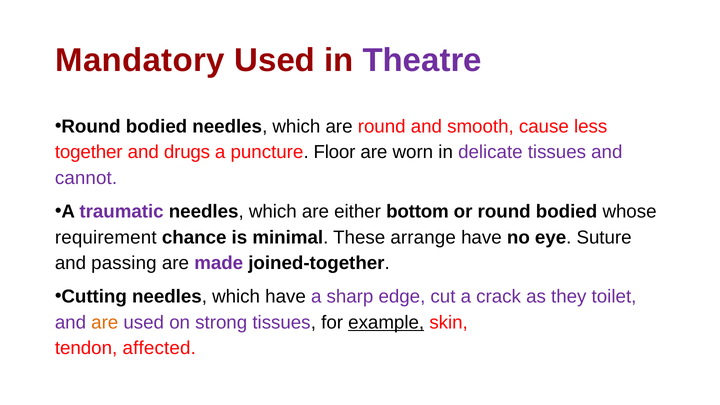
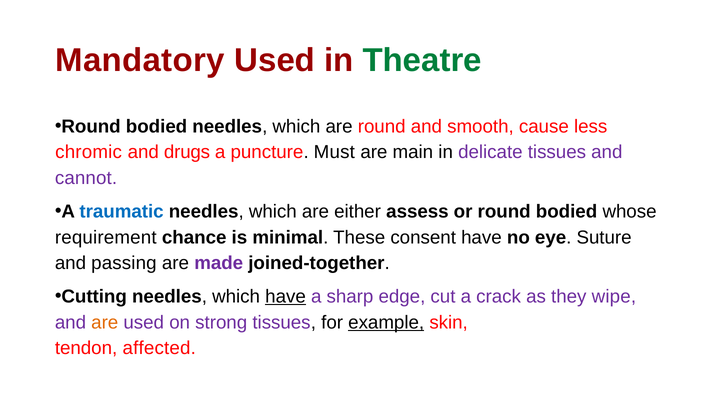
Theatre colour: purple -> green
together: together -> chromic
Floor: Floor -> Must
worn: worn -> main
traumatic colour: purple -> blue
bottom: bottom -> assess
arrange: arrange -> consent
have at (286, 297) underline: none -> present
toilet: toilet -> wipe
